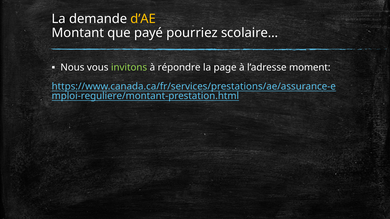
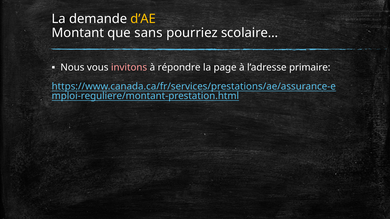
payé: payé -> sans
invitons colour: light green -> pink
moment: moment -> primaire
